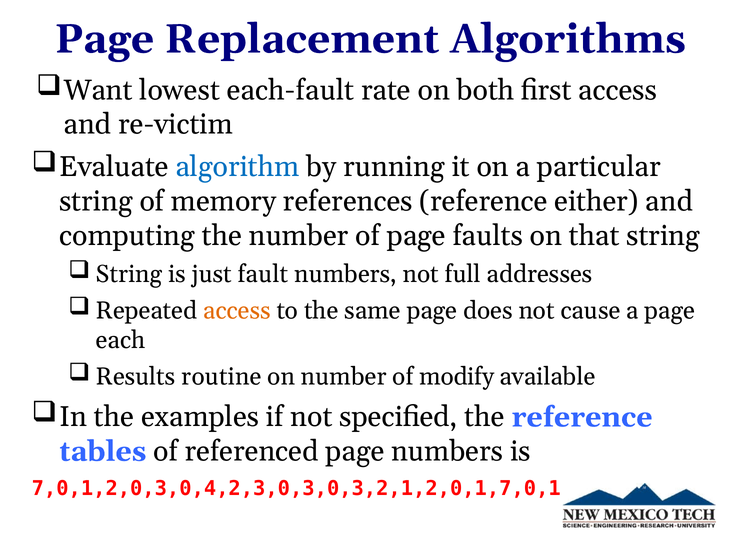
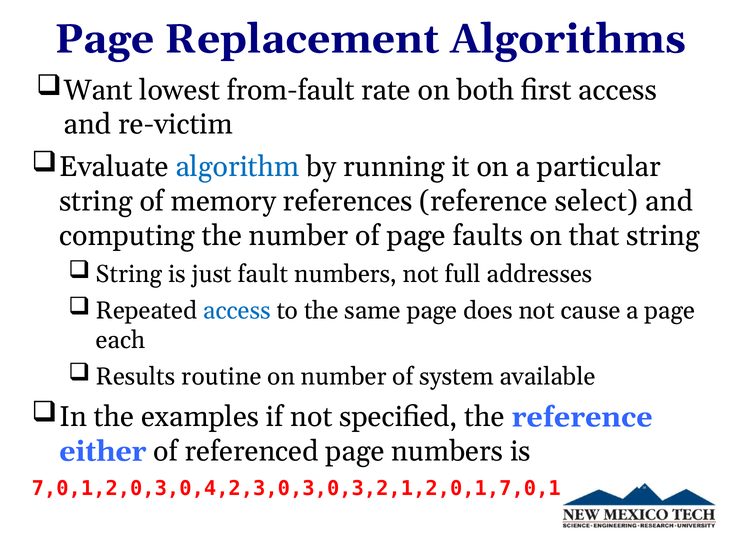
each-fault: each-fault -> from-fault
either: either -> select
access at (237, 311) colour: orange -> blue
modify: modify -> system
tables: tables -> either
